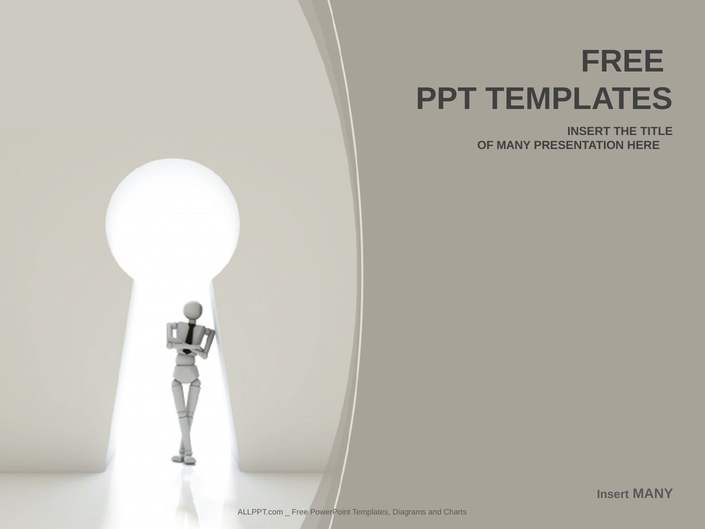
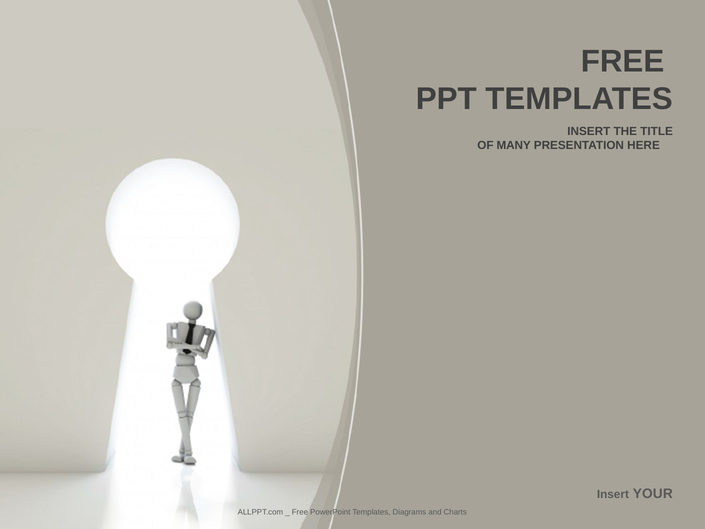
Insert MANY: MANY -> YOUR
